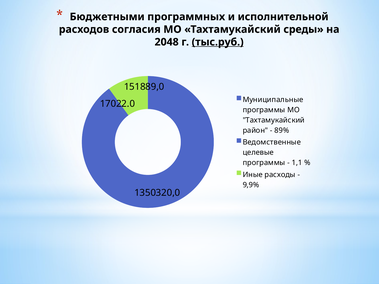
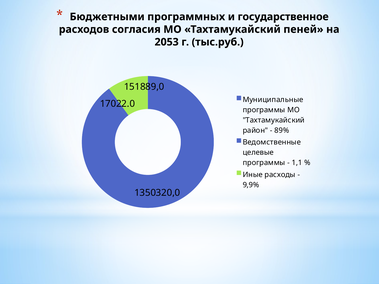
исполнительной: исполнительной -> государственное
среды: среды -> пеней
2048: 2048 -> 2053
тыс.руб underline: present -> none
